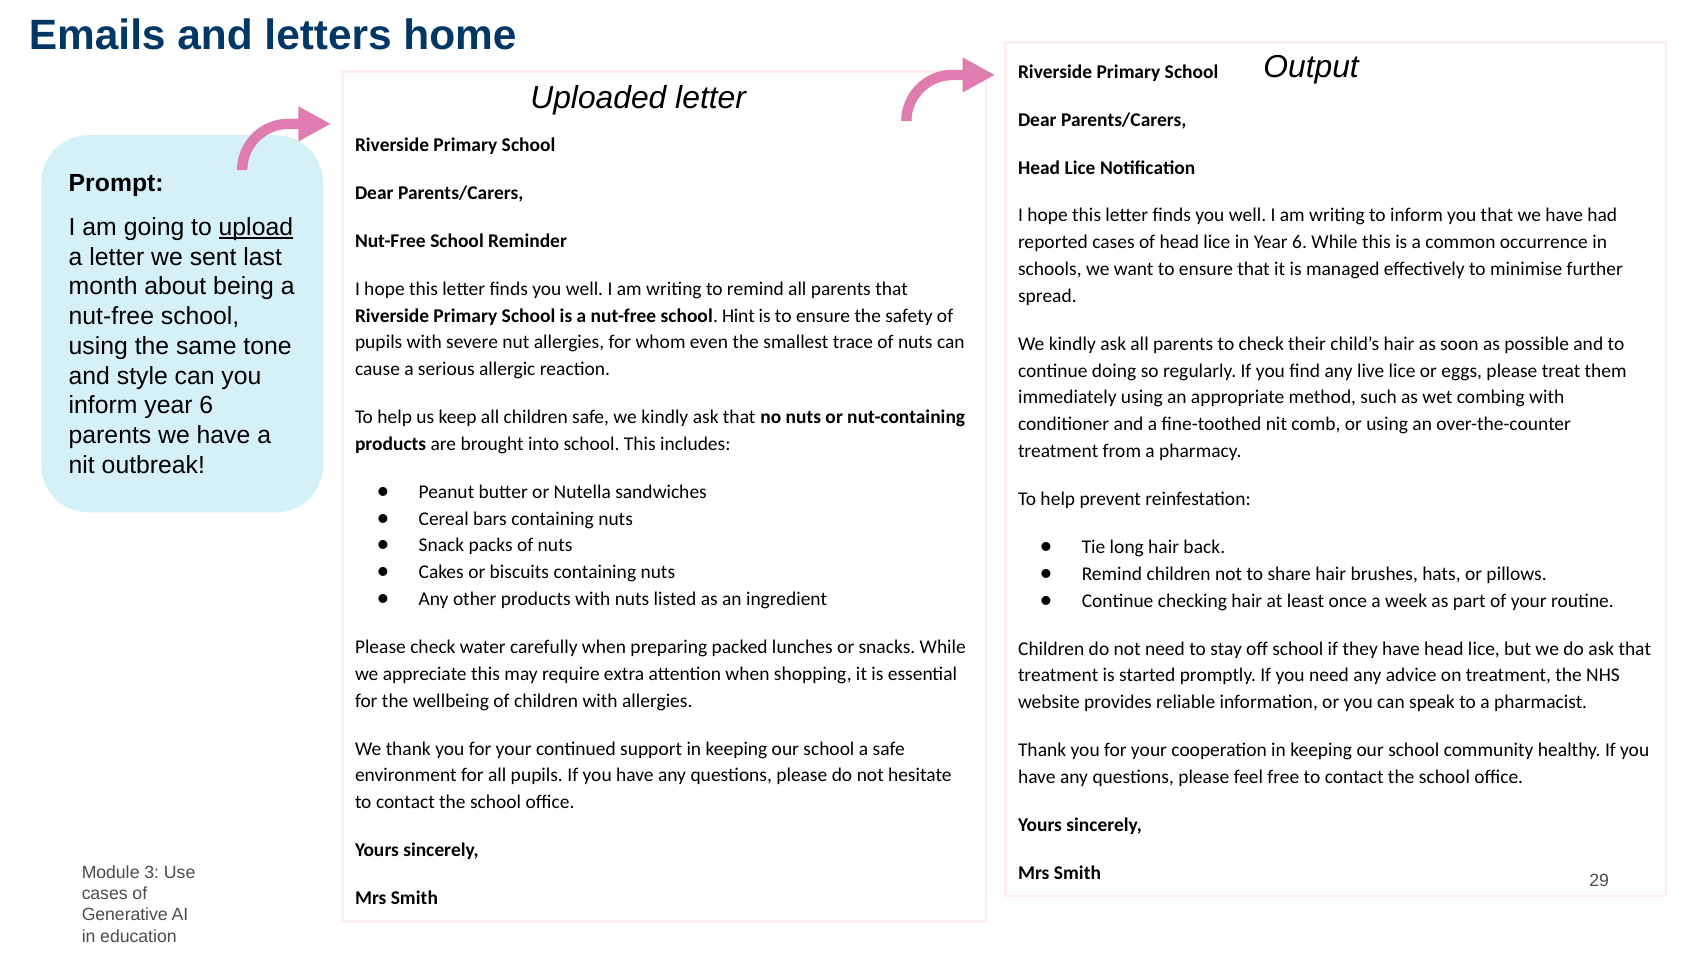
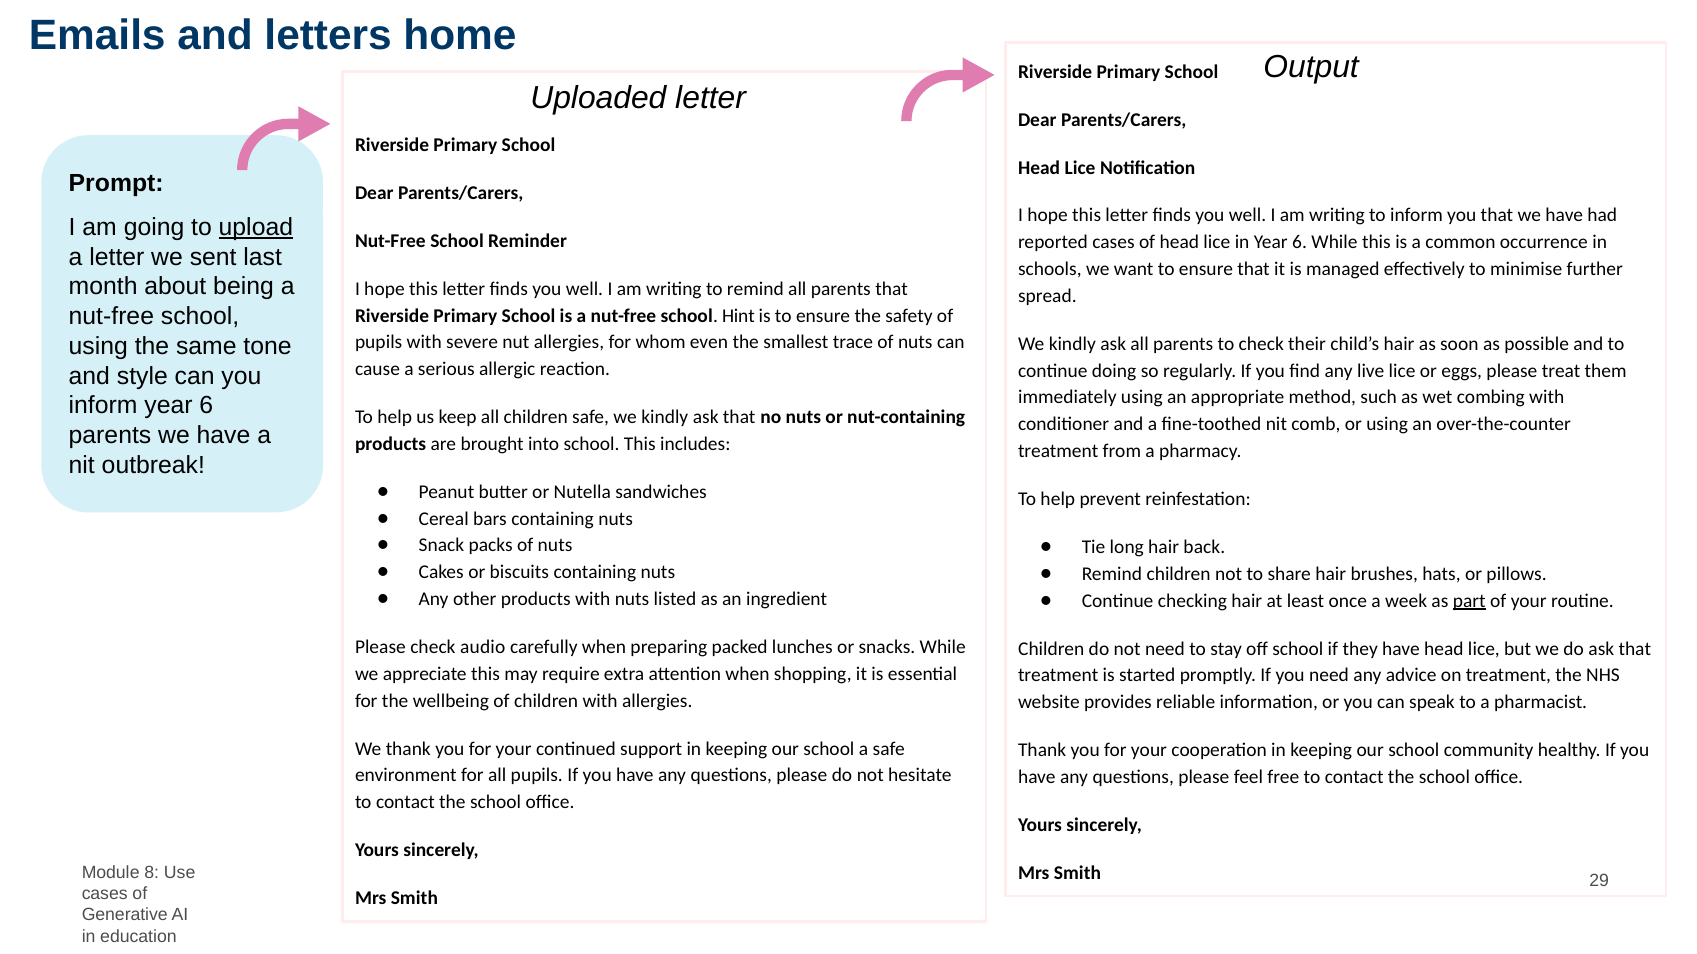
part underline: none -> present
water: water -> audio
3: 3 -> 8
